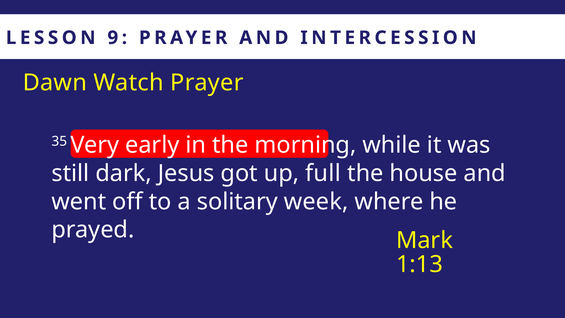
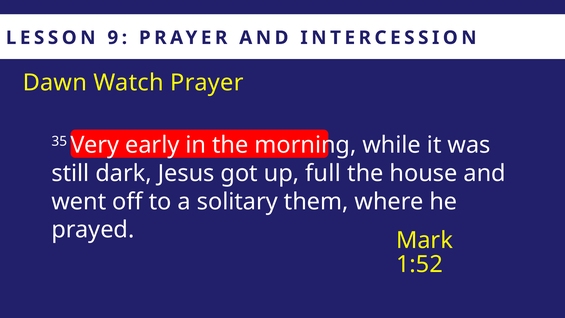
week: week -> them
1:13: 1:13 -> 1:52
